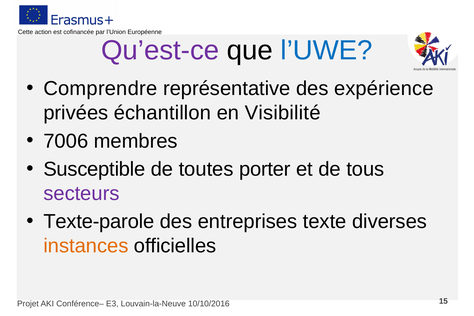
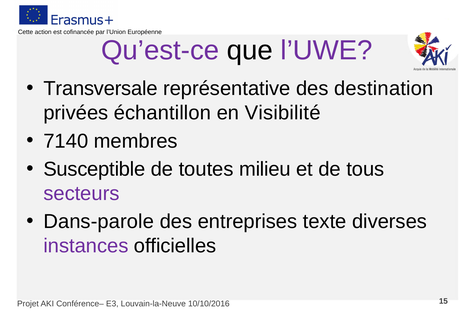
l’UWE colour: blue -> purple
Comprendre: Comprendre -> Transversale
expérience: expérience -> destination
7006: 7006 -> 7140
porter: porter -> milieu
Texte-parole: Texte-parole -> Dans-parole
instances colour: orange -> purple
